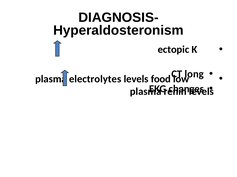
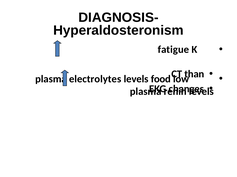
ectopic: ectopic -> fatigue
long: long -> than
